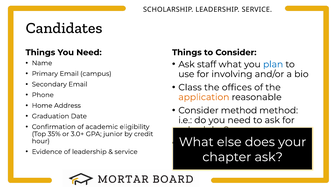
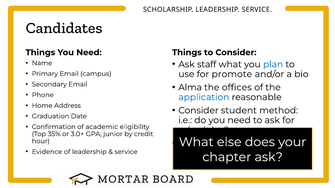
involving: involving -> promote
Class: Class -> Alma
application colour: orange -> blue
Consider method: method -> student
